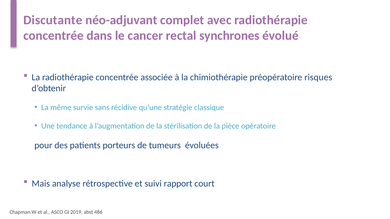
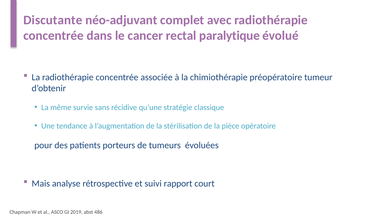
synchrones: synchrones -> paralytique
risques: risques -> tumeur
